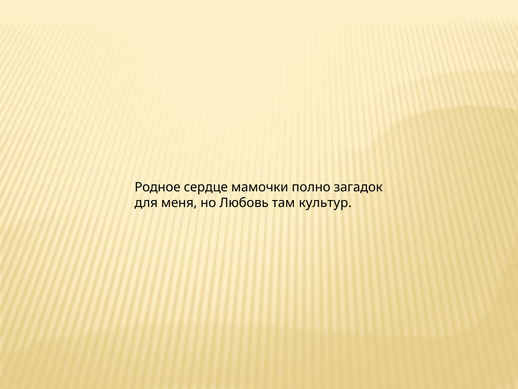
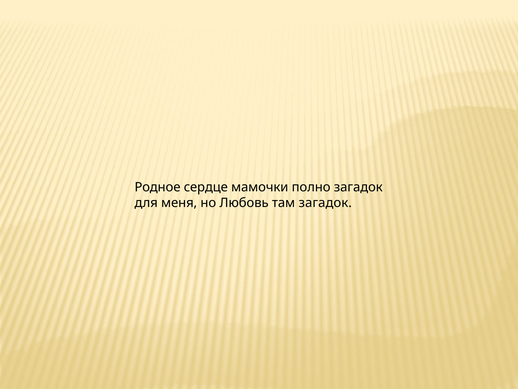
там культур: культур -> загадок
